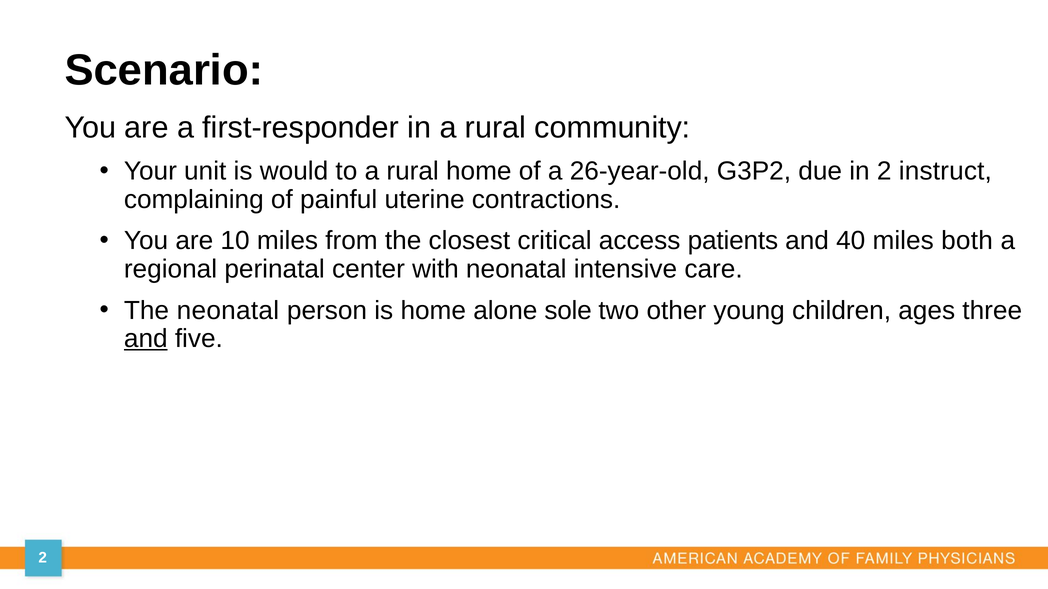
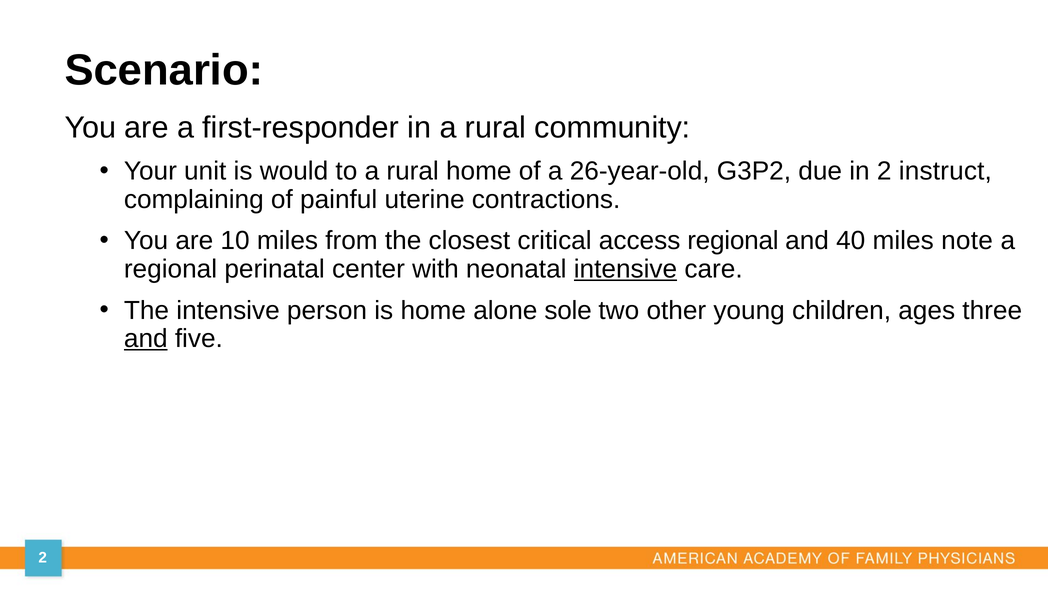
access patients: patients -> regional
both: both -> note
intensive at (625, 269) underline: none -> present
The neonatal: neonatal -> intensive
